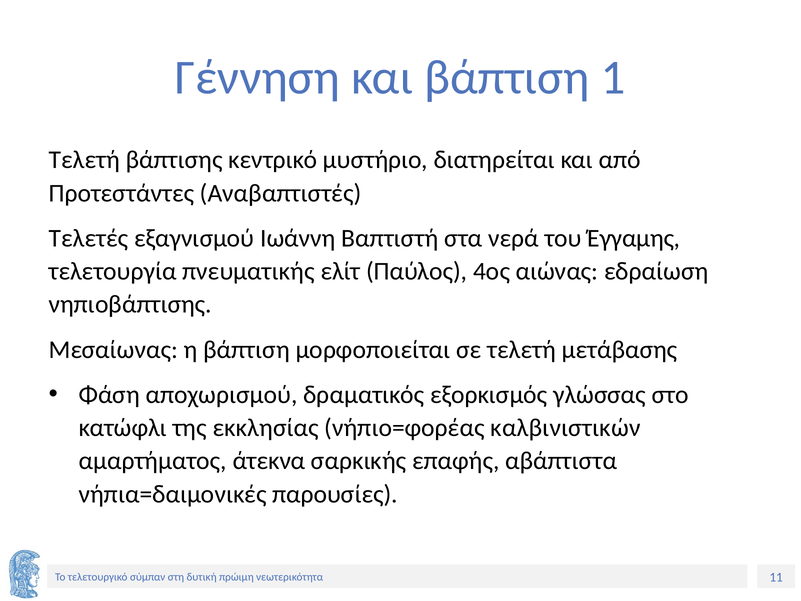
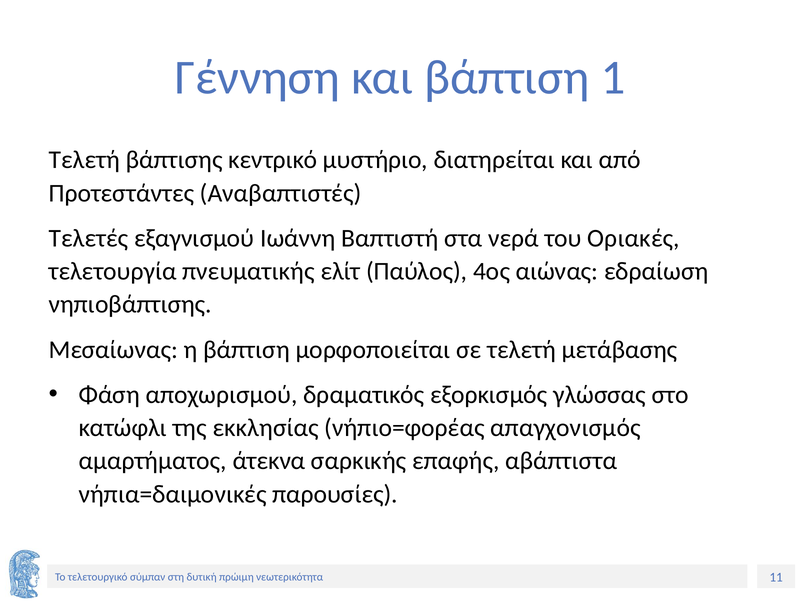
Έγγαμης: Έγγαμης -> Οριακές
καλβινιστικών: καλβινιστικών -> απαγχονισμός
